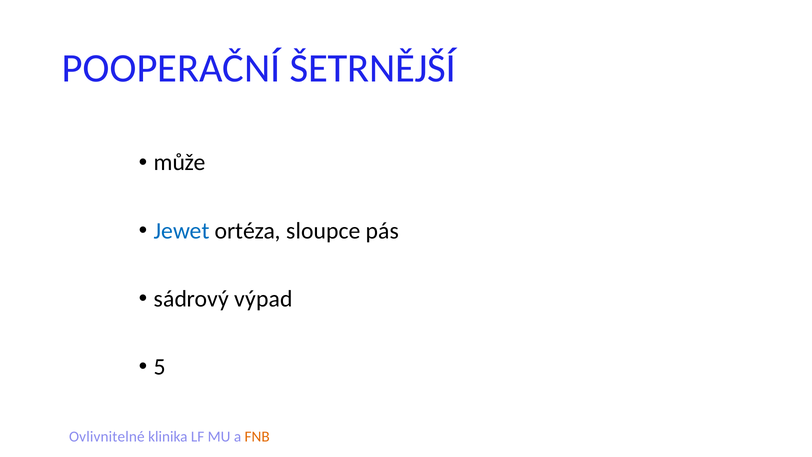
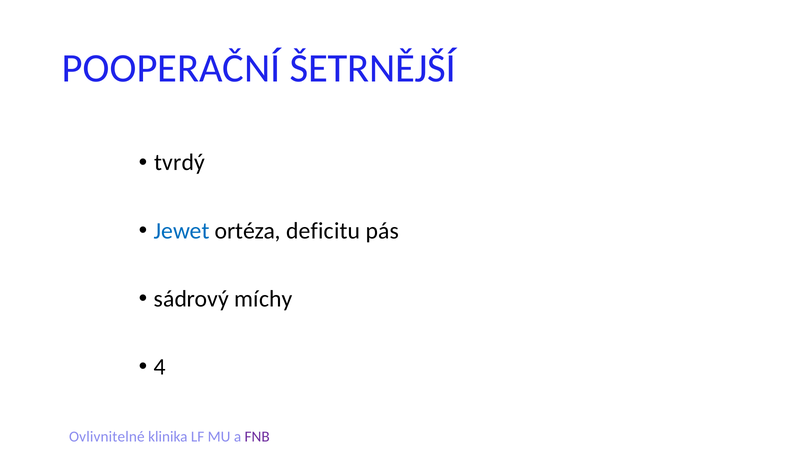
může: může -> tvrdý
sloupce: sloupce -> deficitu
výpad: výpad -> míchy
5: 5 -> 4
FNB colour: orange -> purple
